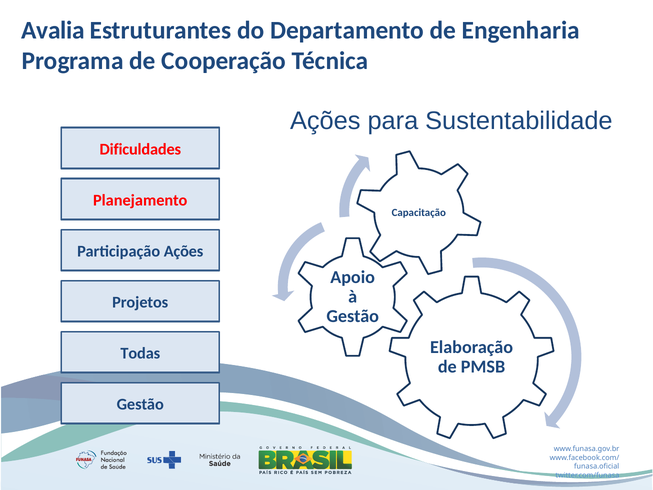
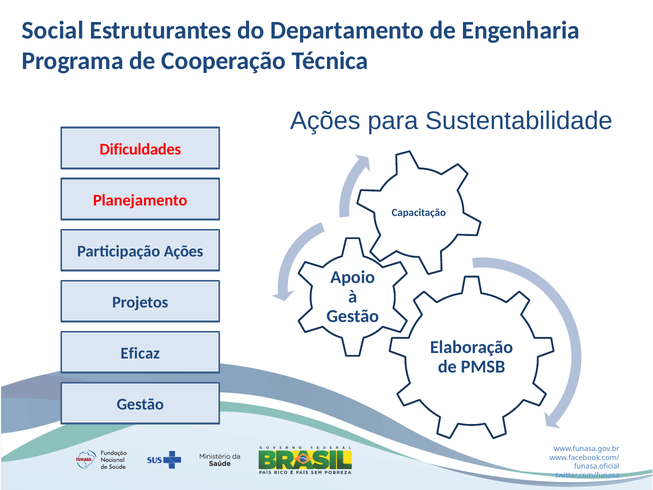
Avalia: Avalia -> Social
Todas: Todas -> Eficaz
